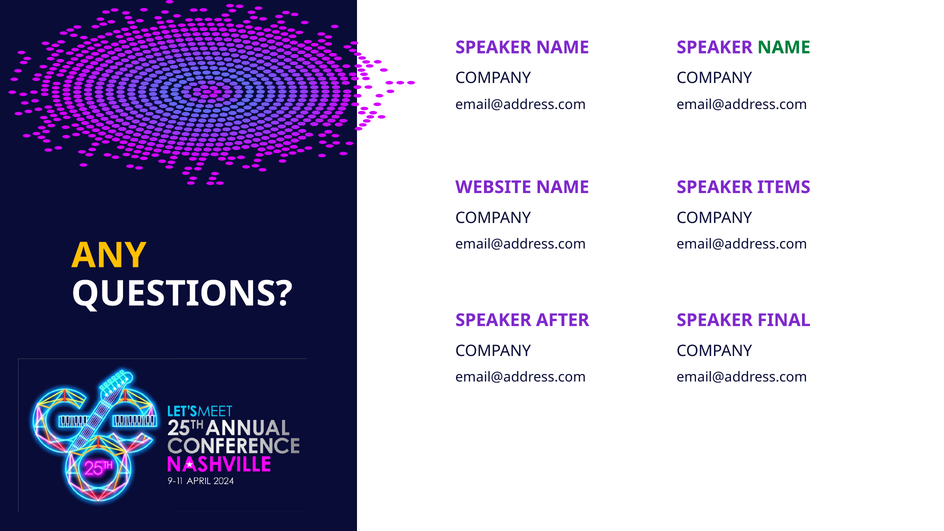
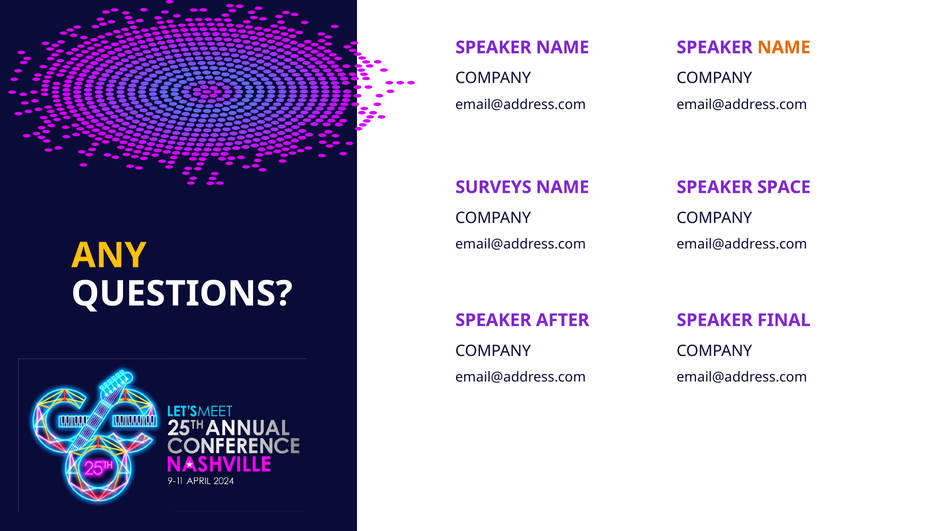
NAME at (784, 47) colour: green -> orange
WEBSITE: WEBSITE -> SURVEYS
ITEMS: ITEMS -> SPACE
